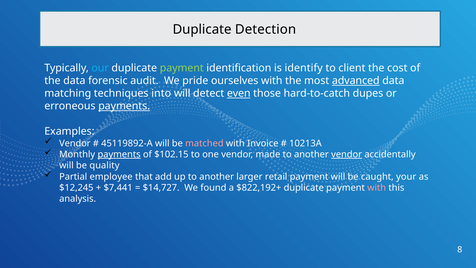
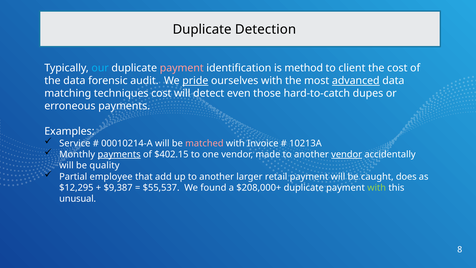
payment at (182, 68) colour: light green -> pink
identify: identify -> method
pride underline: none -> present
techniques into: into -> cost
even underline: present -> none
payments at (124, 106) underline: present -> none
Vendor at (75, 143): Vendor -> Service
45119892-A: 45119892-A -> 00010214-A
$102.15: $102.15 -> $402.15
your: your -> does
$12,245: $12,245 -> $12,295
$7,441: $7,441 -> $9,387
$14,727: $14,727 -> $55,537
$822,192+: $822,192+ -> $208,000+
with at (377, 188) colour: pink -> light green
analysis: analysis -> unusual
